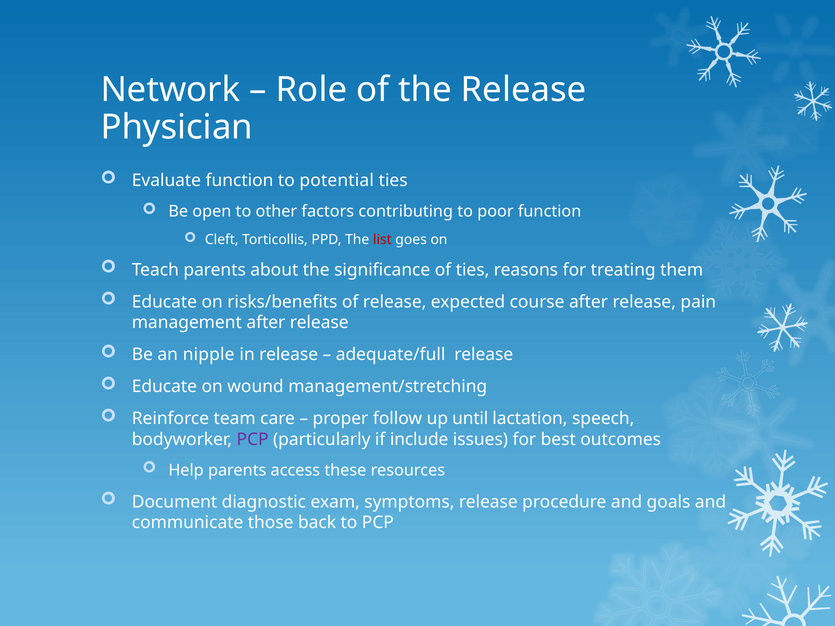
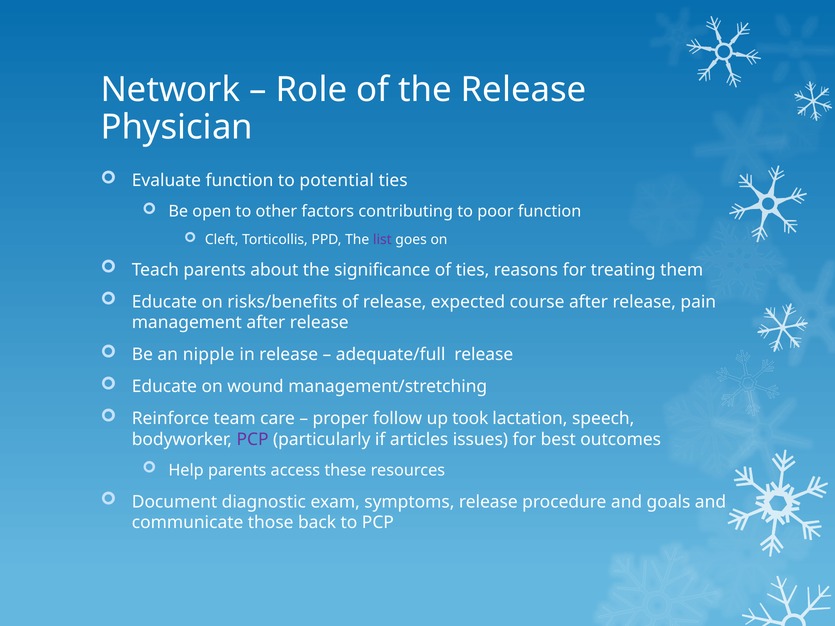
list colour: red -> purple
until: until -> took
include: include -> articles
